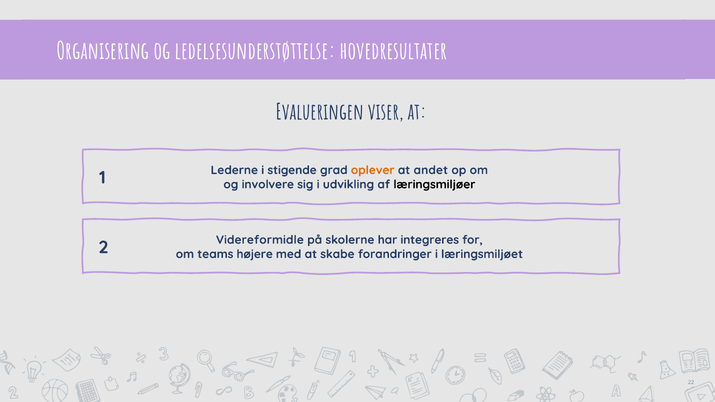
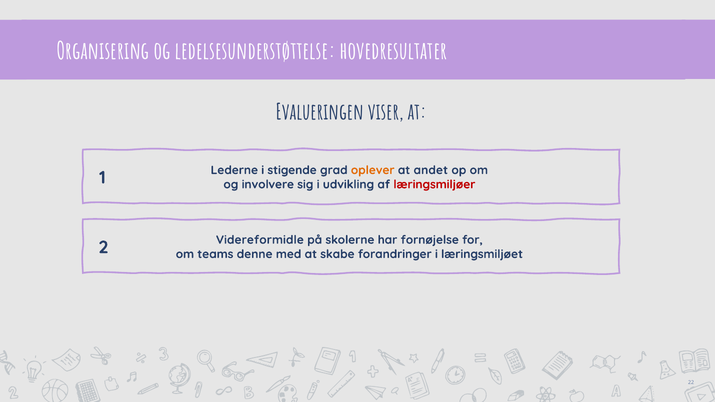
læringsmiljøer colour: black -> red
integreres: integreres -> fornøjelse
højere: højere -> denne
